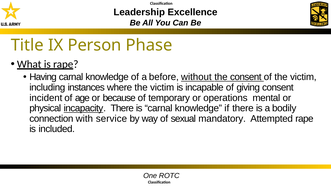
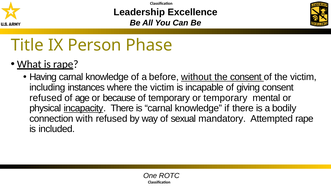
incident at (46, 98): incident -> refused
or operations: operations -> temporary
with service: service -> refused
